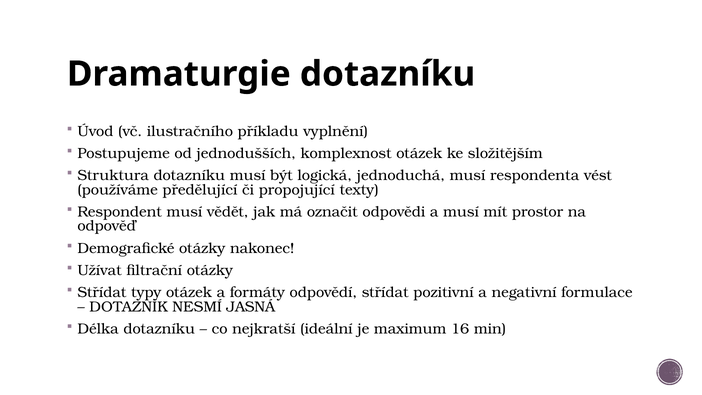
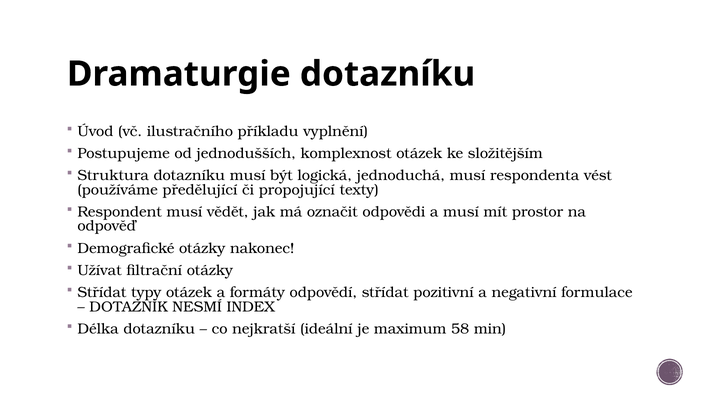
JASNÁ: JASNÁ -> INDEX
16: 16 -> 58
